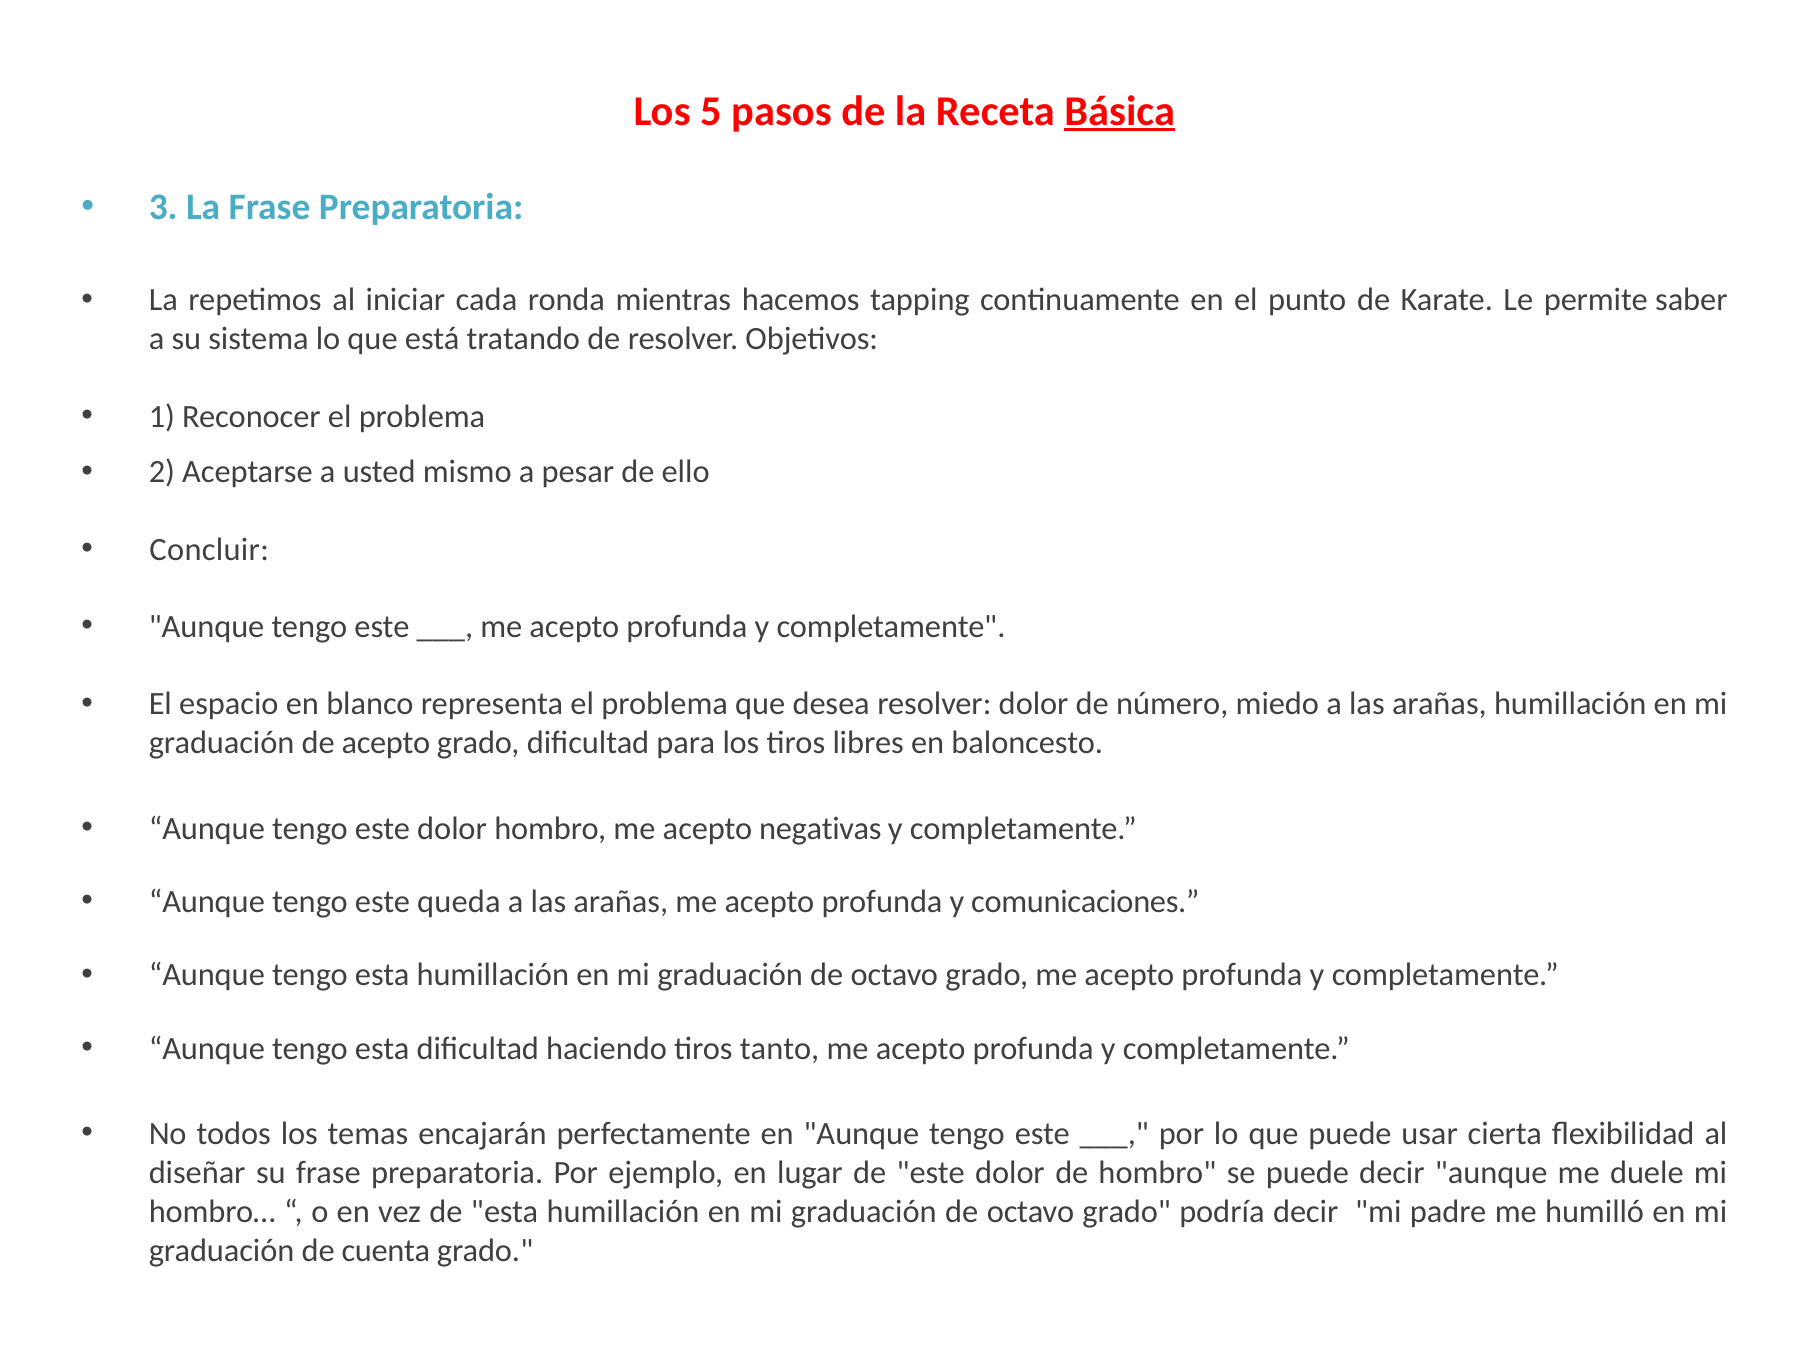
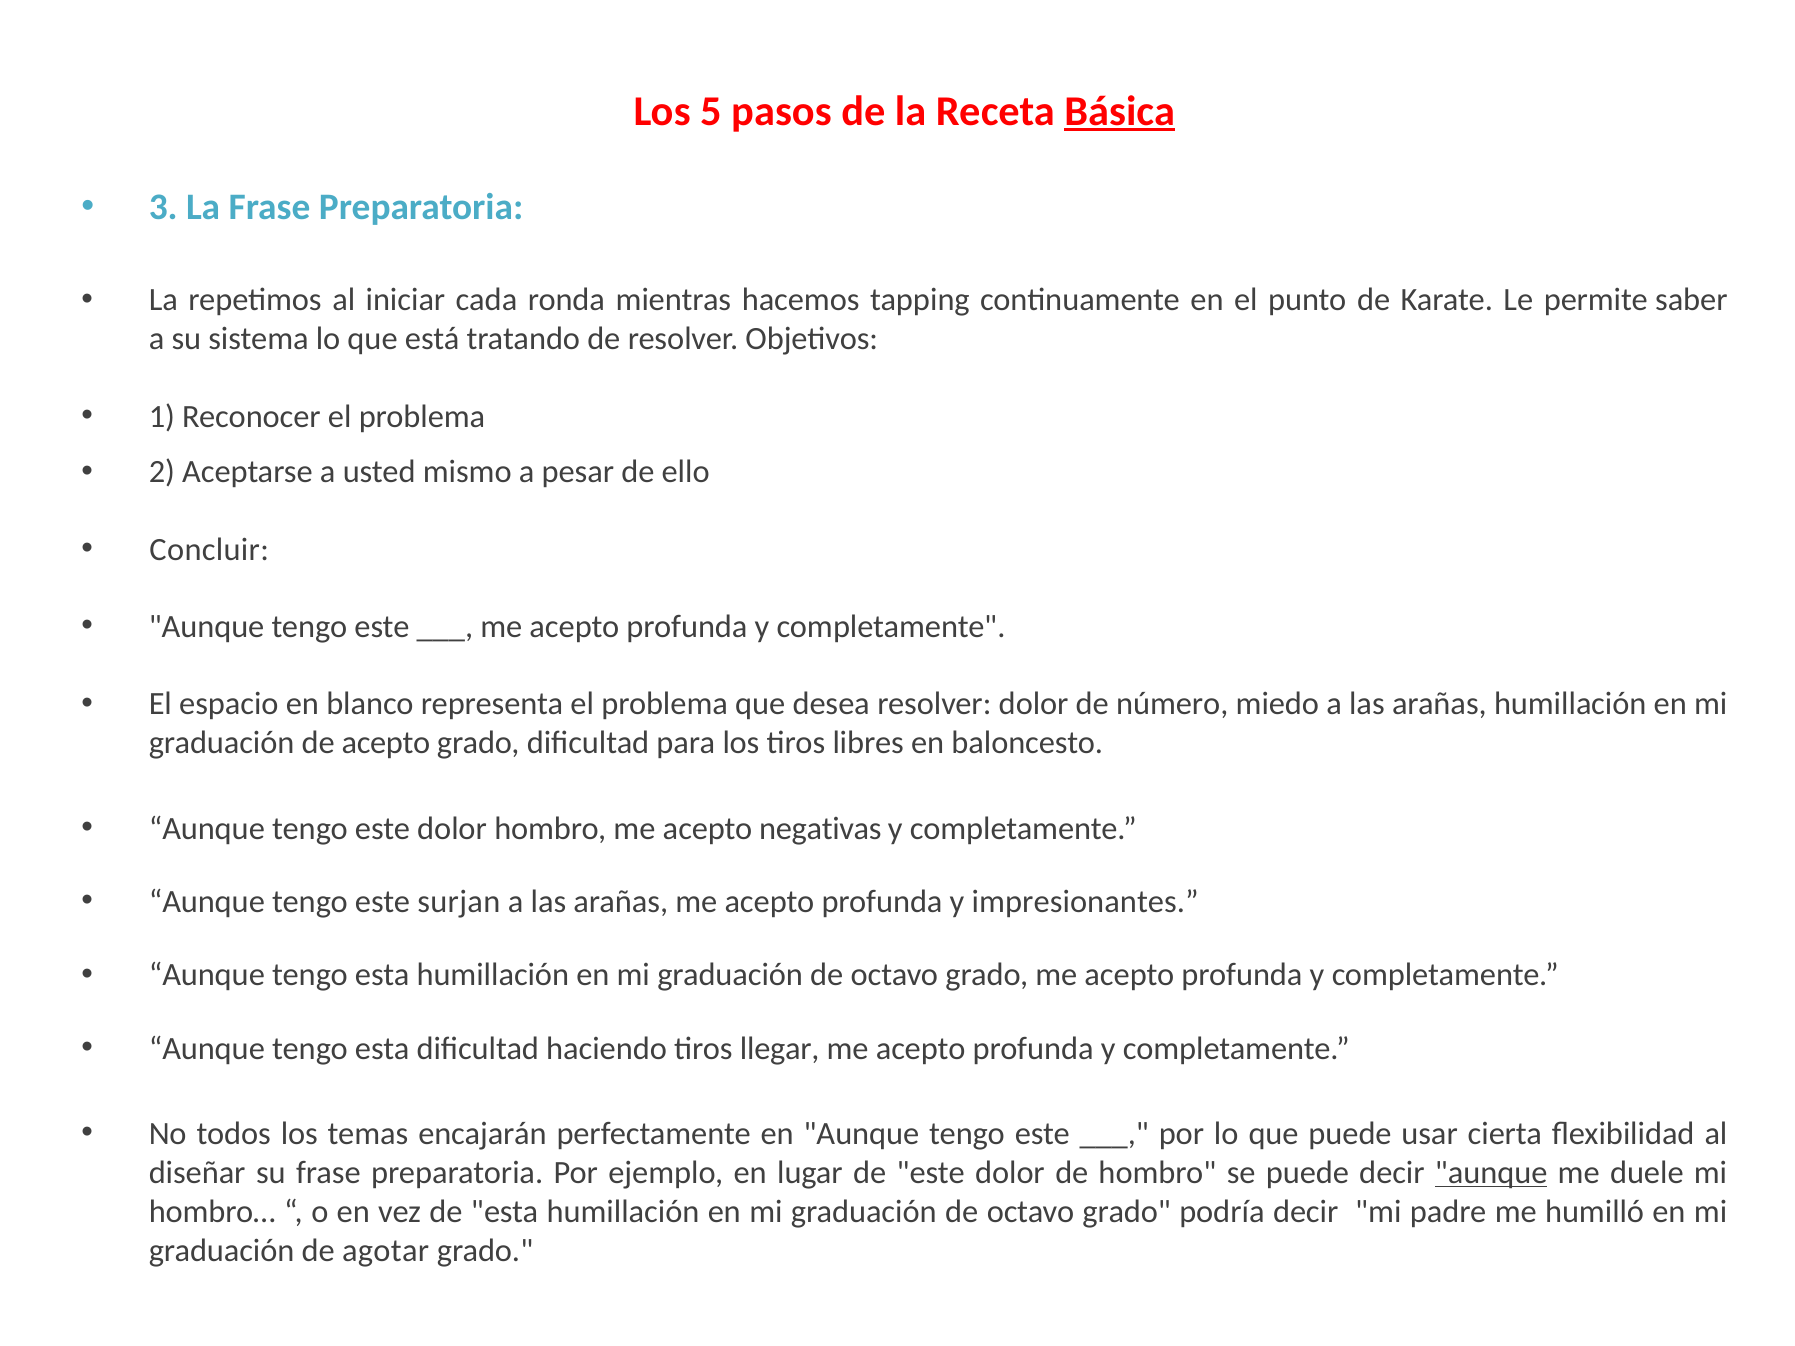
queda: queda -> surjan
comunicaciones: comunicaciones -> impresionantes
tanto: tanto -> llegar
aunque at (1491, 1173) underline: none -> present
cuenta: cuenta -> agotar
